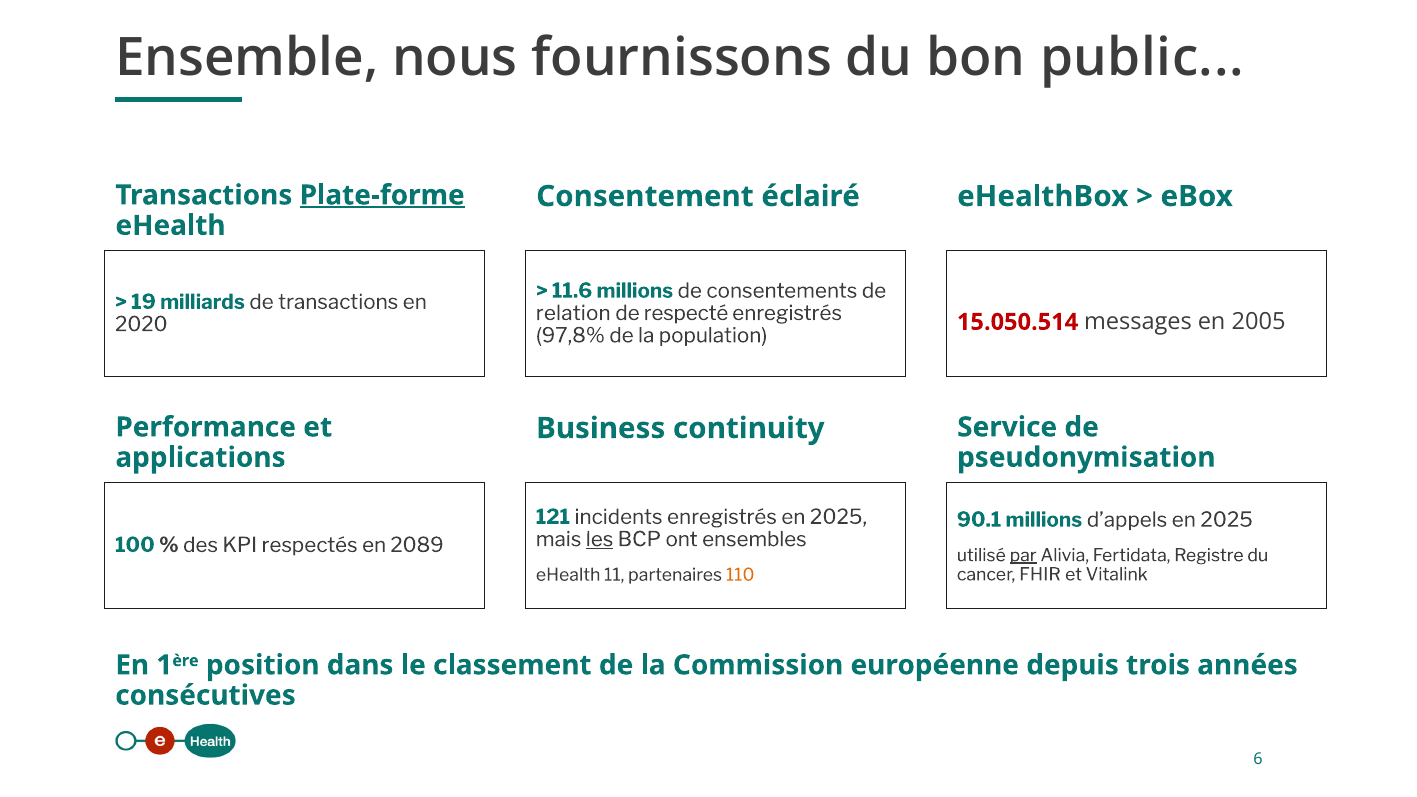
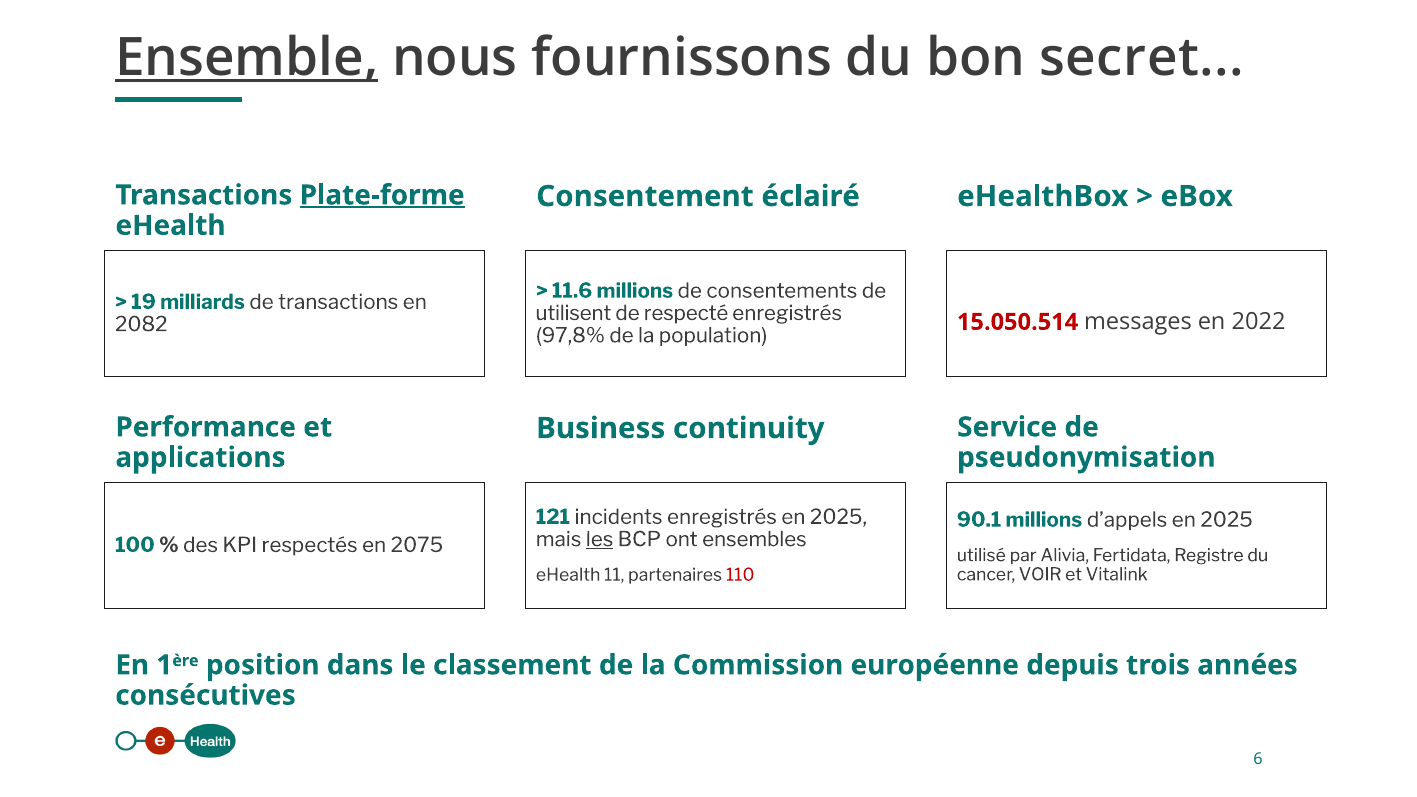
Ensemble underline: none -> present
public: public -> secret
relation: relation -> utilisent
2005: 2005 -> 2022
2020: 2020 -> 2082
2089: 2089 -> 2075
par underline: present -> none
FHIR: FHIR -> VOIR
110 colour: orange -> red
